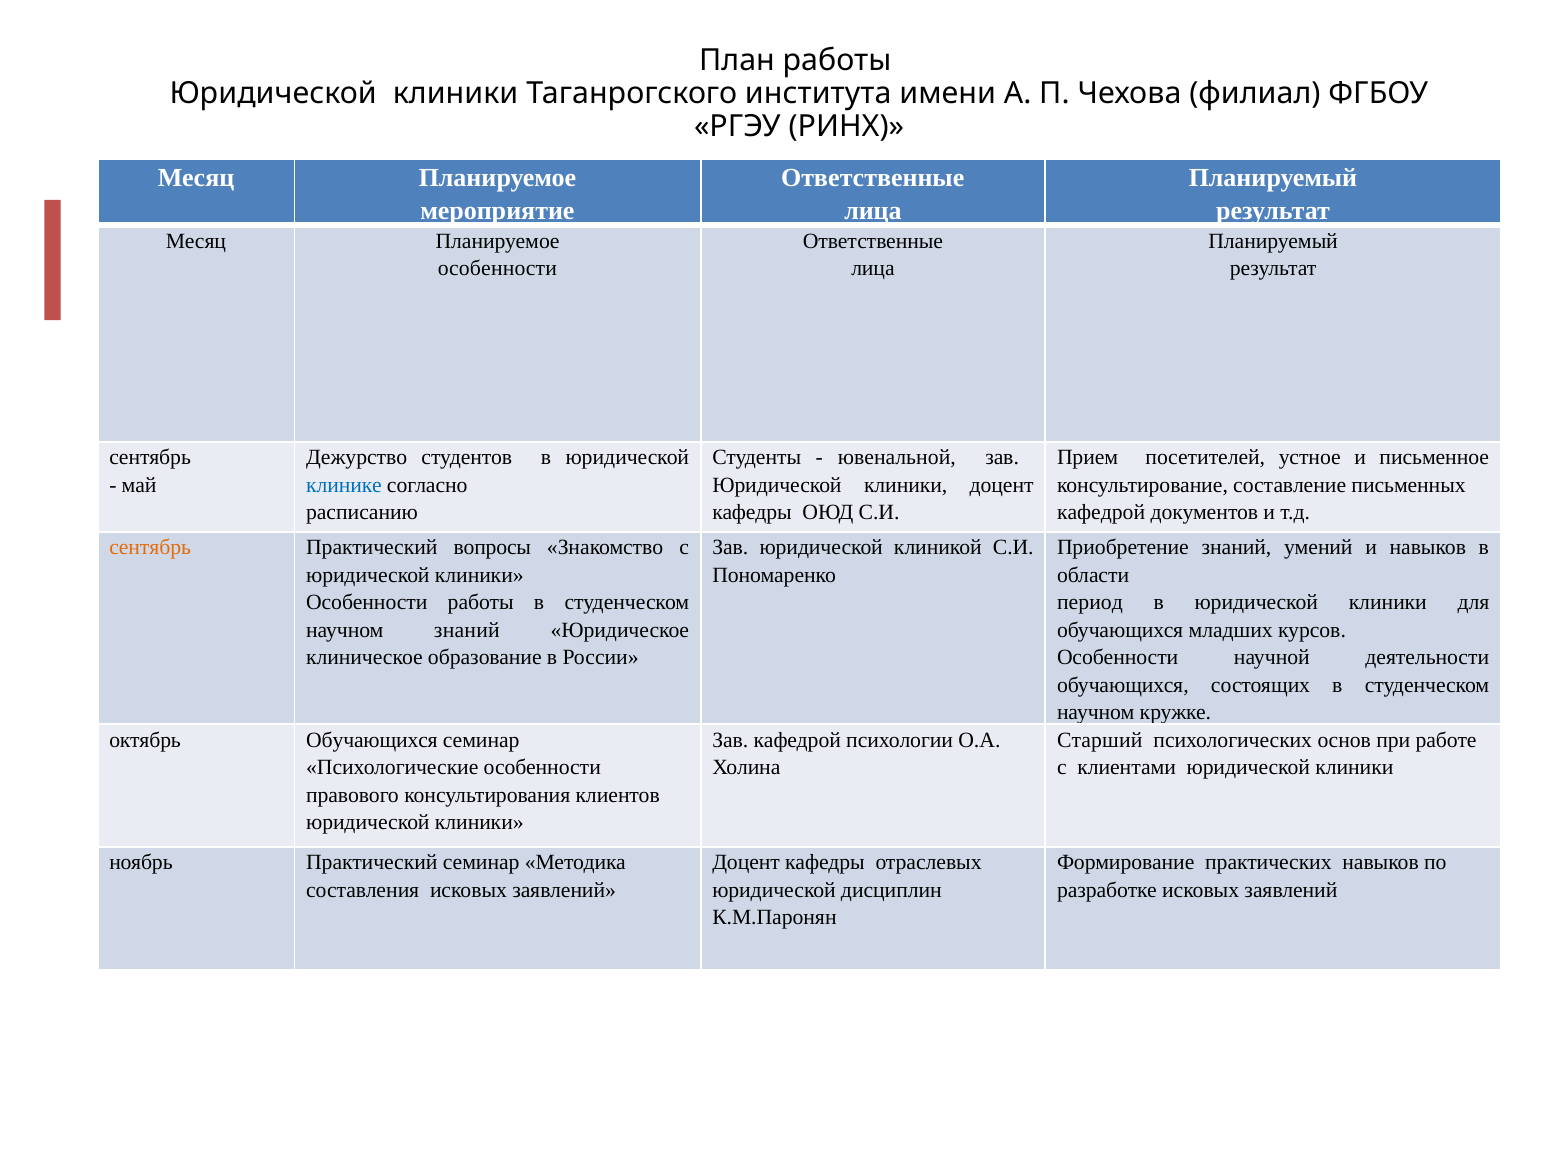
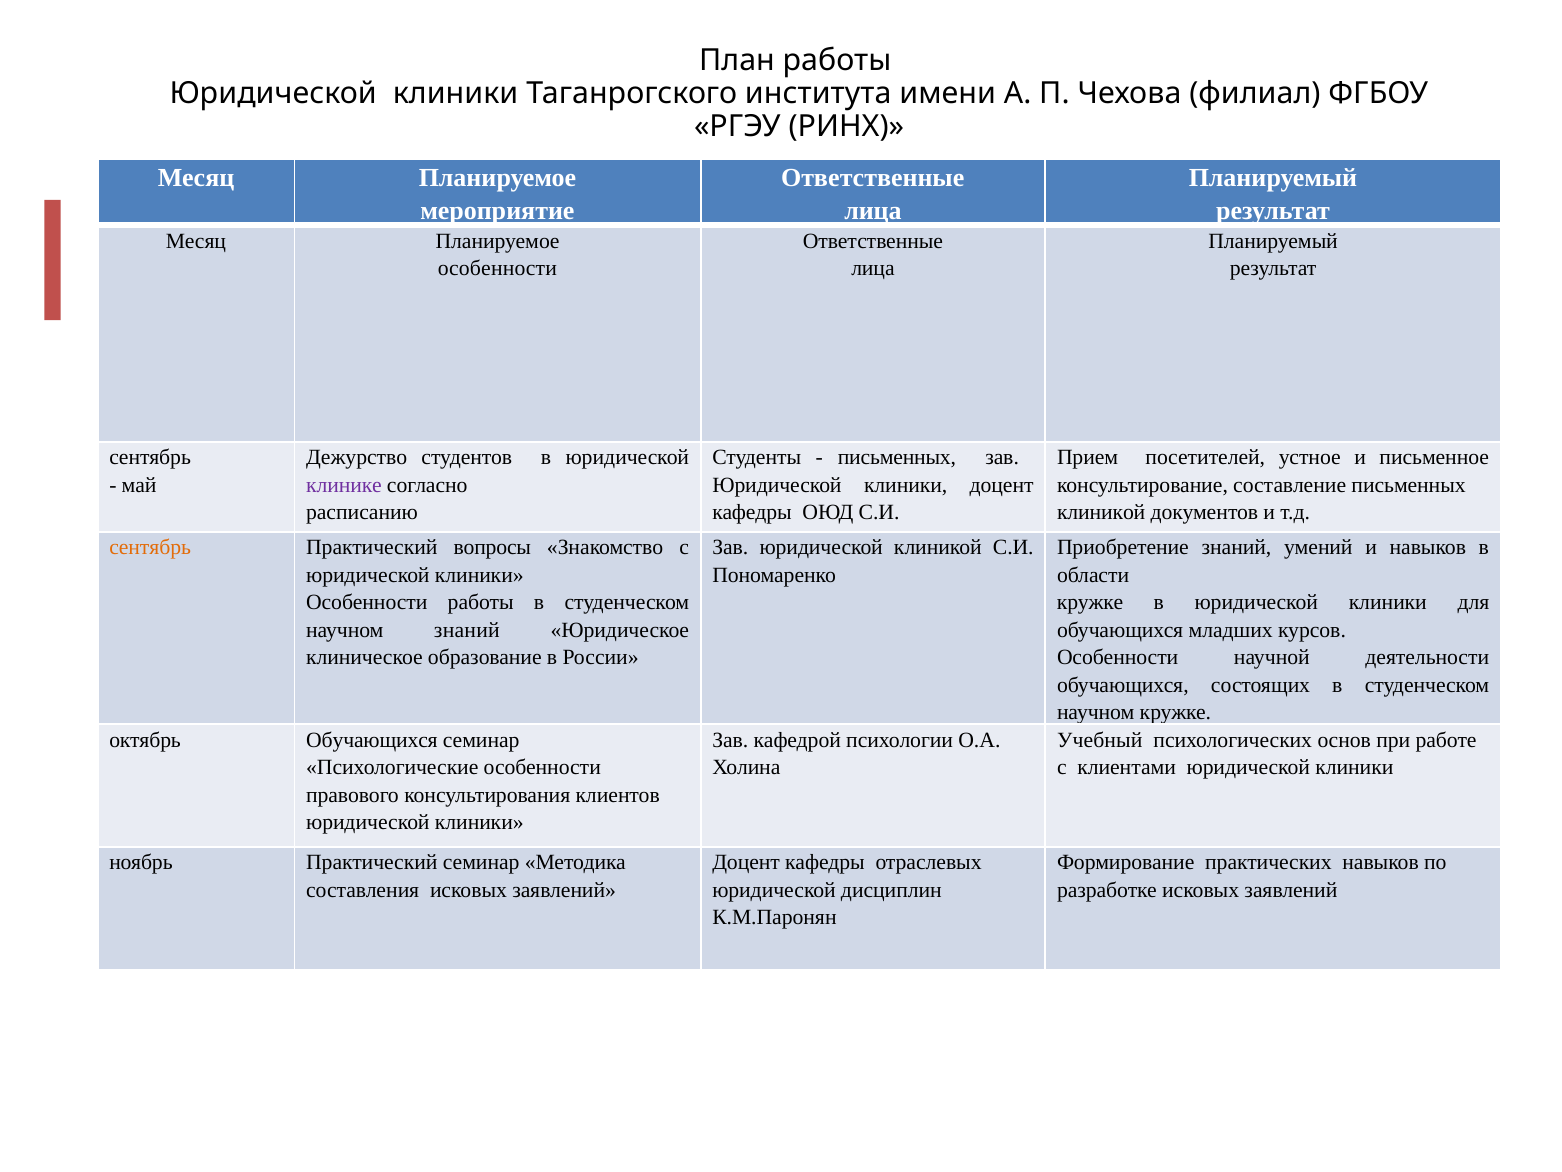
ювенальной at (897, 457): ювенальной -> письменных
клинике colour: blue -> purple
кафедрой at (1101, 512): кафедрой -> клиникой
период at (1090, 602): период -> кружке
Старший: Старший -> Учебный
